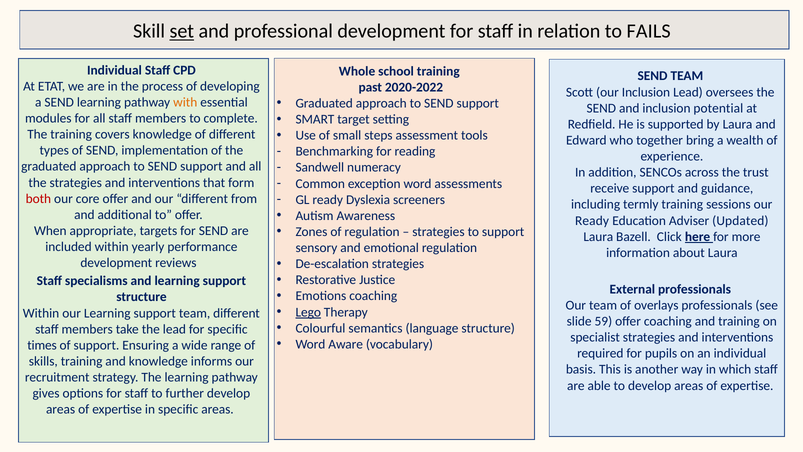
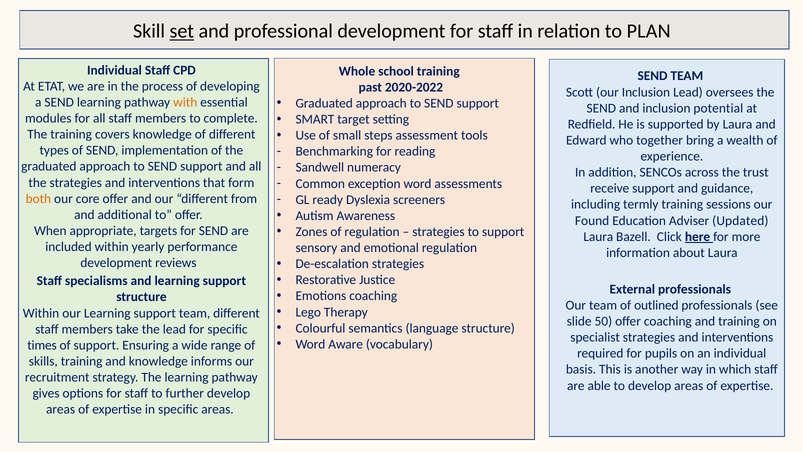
FAILS: FAILS -> PLAN
both colour: red -> orange
Ready at (592, 220): Ready -> Found
overlays: overlays -> outlined
Lego underline: present -> none
59: 59 -> 50
